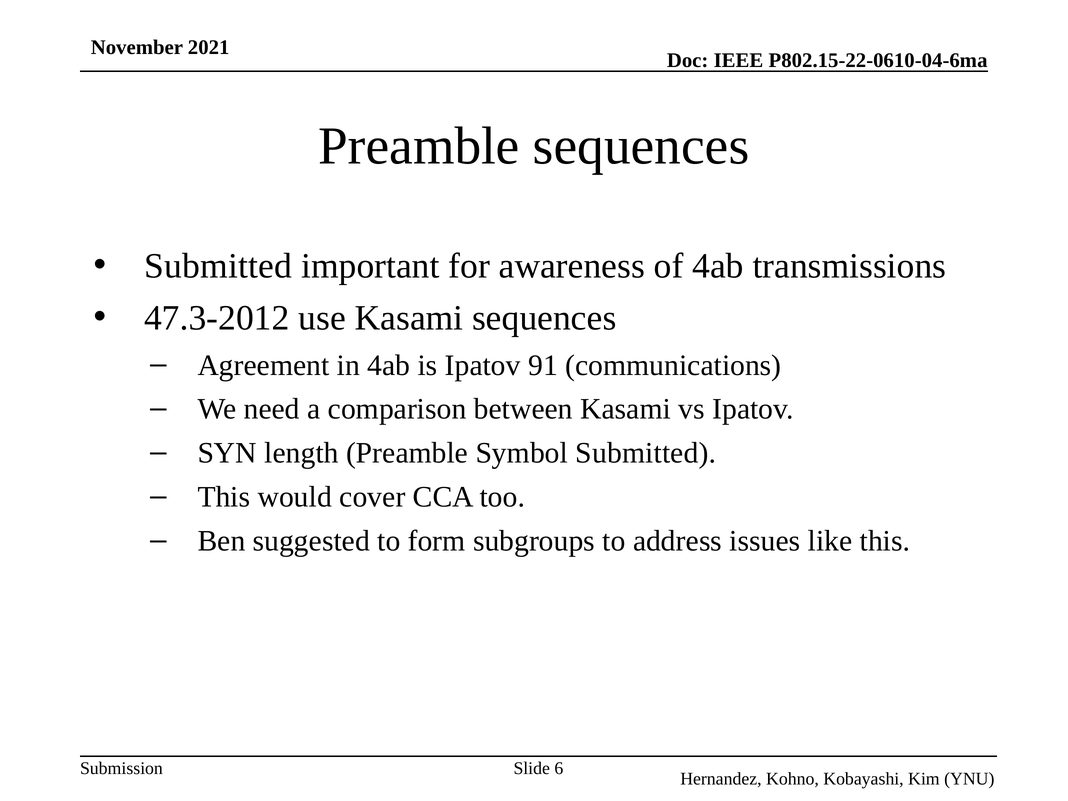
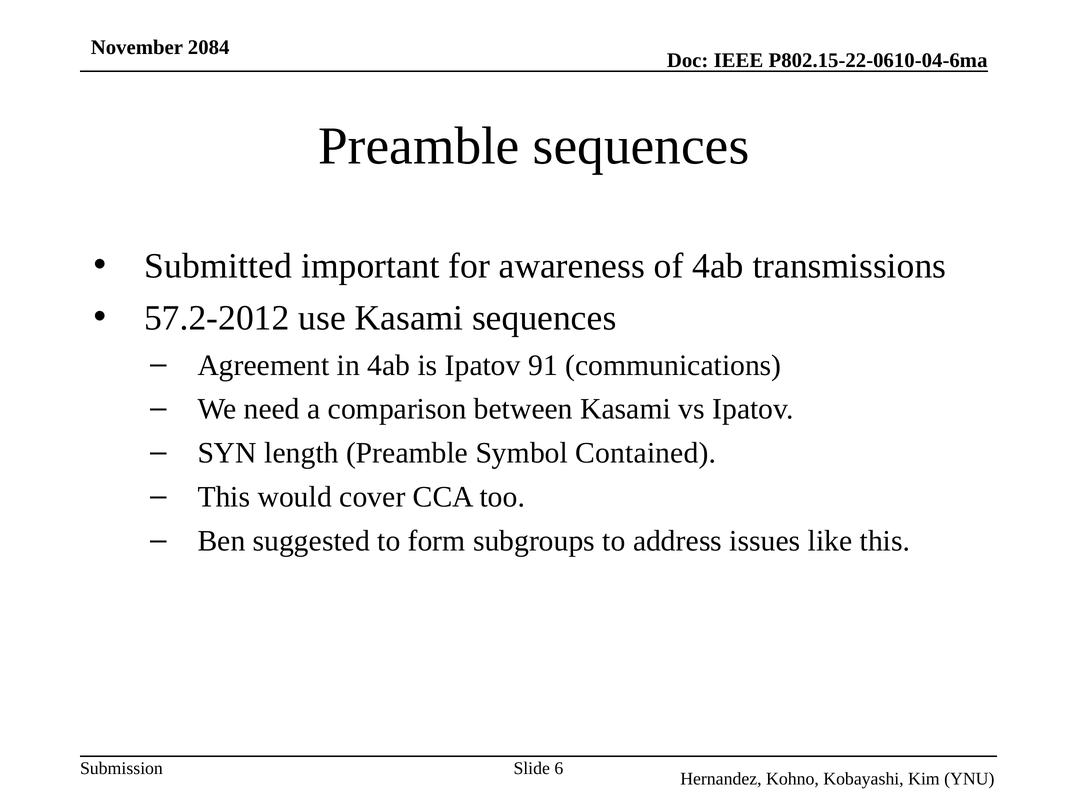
2021: 2021 -> 2084
47.3-2012: 47.3-2012 -> 57.2-2012
Symbol Submitted: Submitted -> Contained
